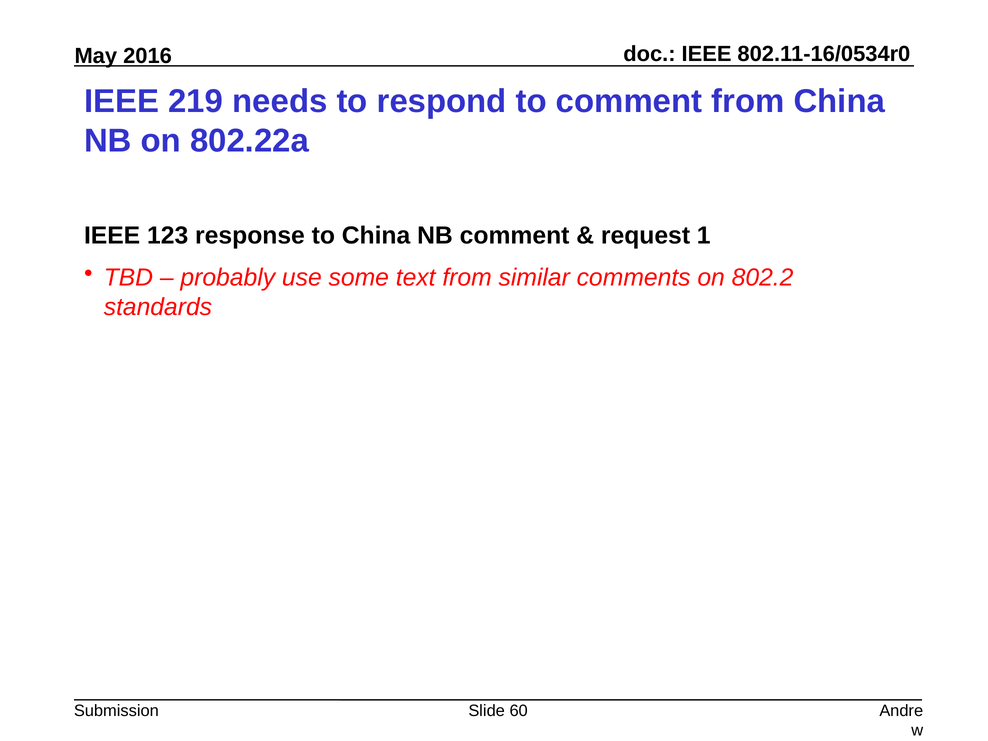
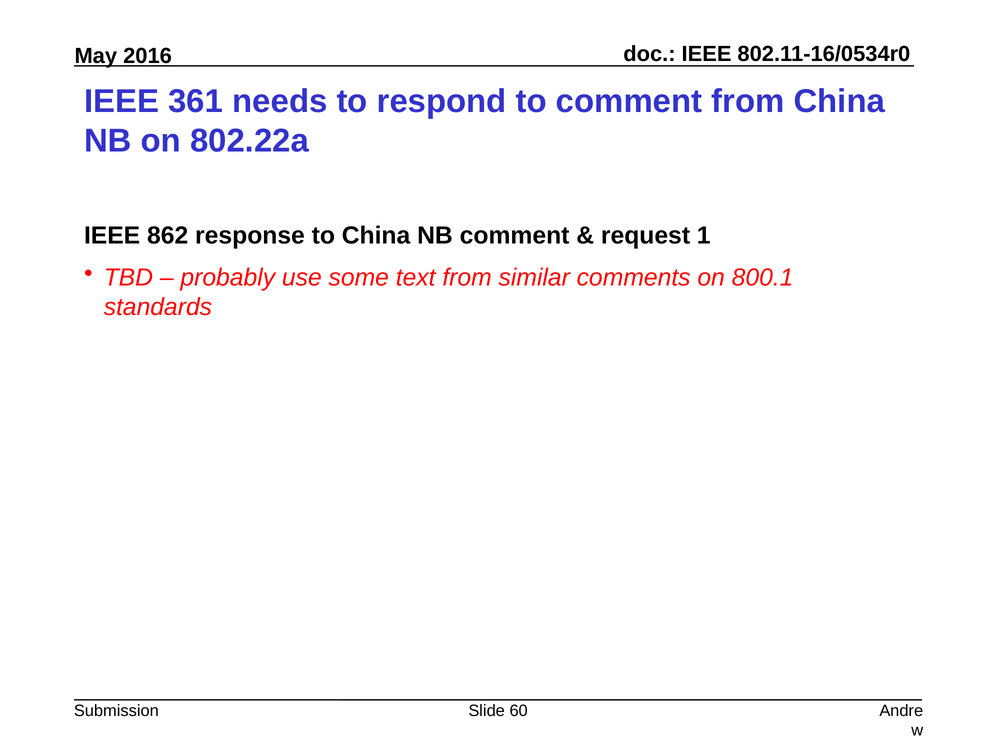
219: 219 -> 361
123: 123 -> 862
802.2: 802.2 -> 800.1
